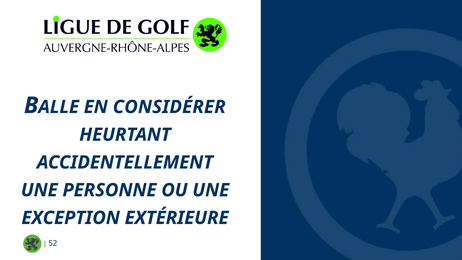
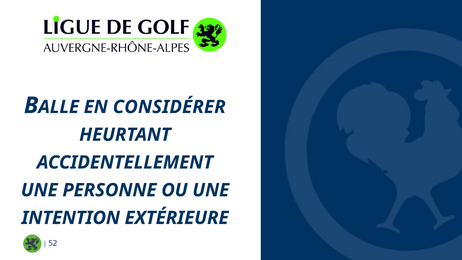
EXCEPTION: EXCEPTION -> INTENTION
